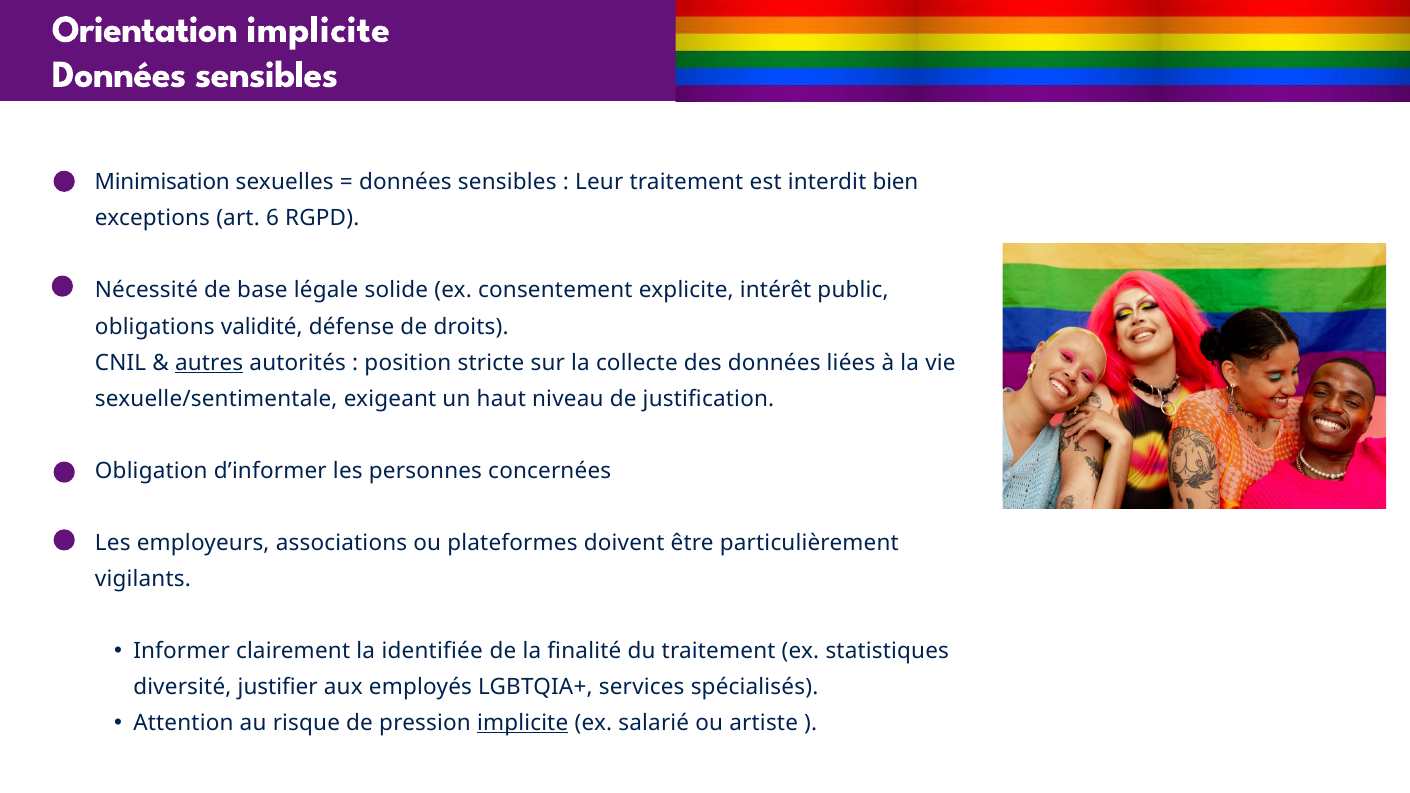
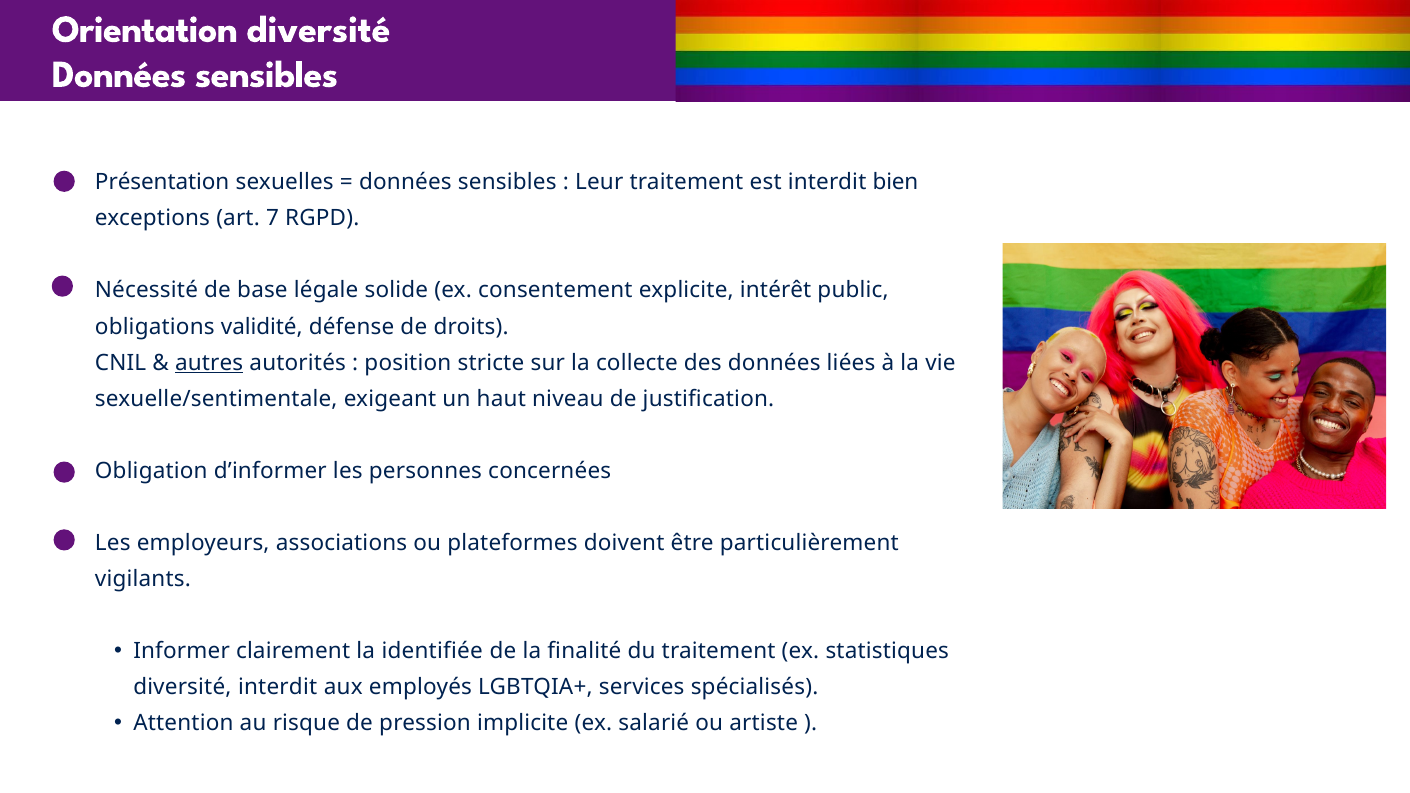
Orientation implicite: implicite -> diversité
Minimisation: Minimisation -> Présentation
6: 6 -> 7
diversité justifier: justifier -> interdit
implicite at (523, 723) underline: present -> none
